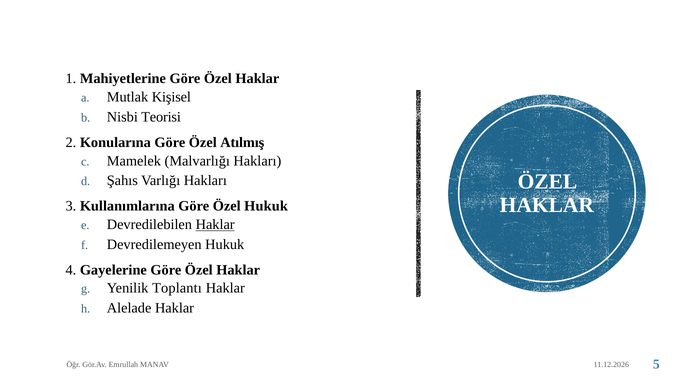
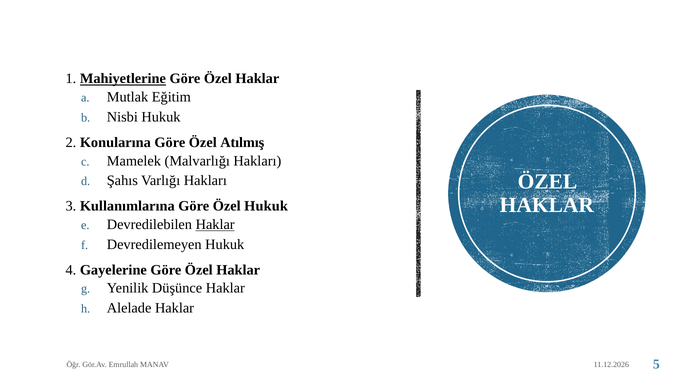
Mahiyetlerine underline: none -> present
Kişisel: Kişisel -> Eğitim
Nisbi Teorisi: Teorisi -> Hukuk
Toplantı: Toplantı -> Düşünce
